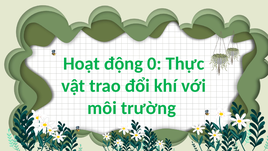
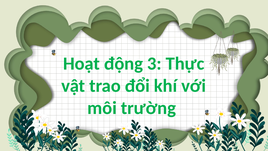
0: 0 -> 3
